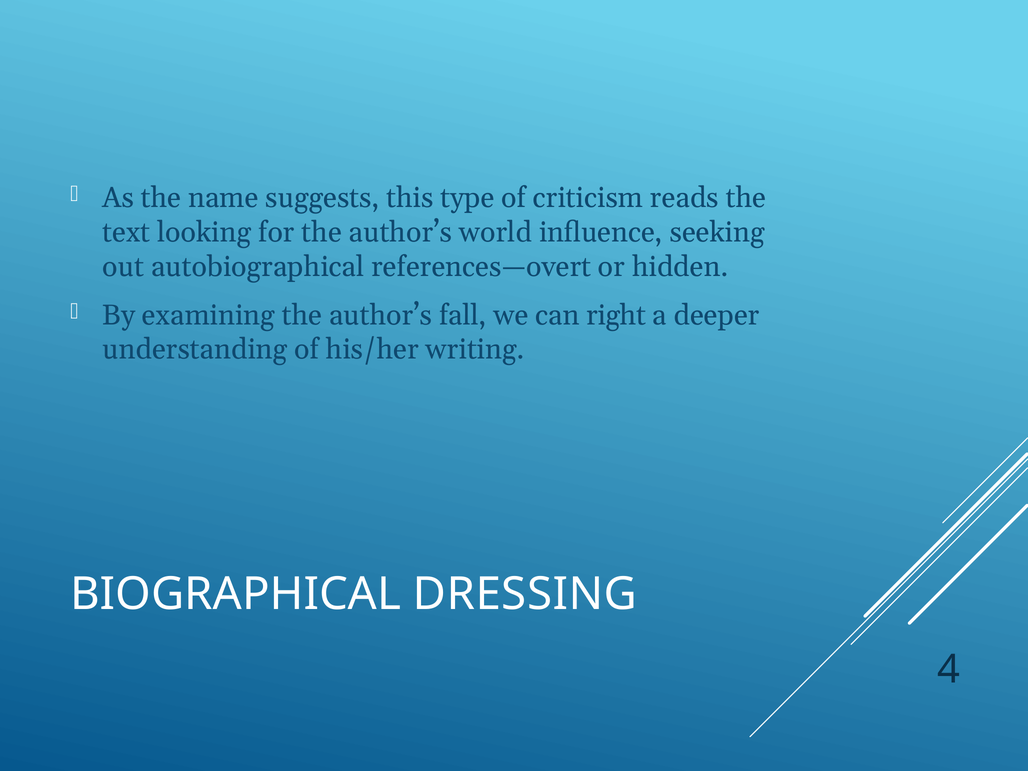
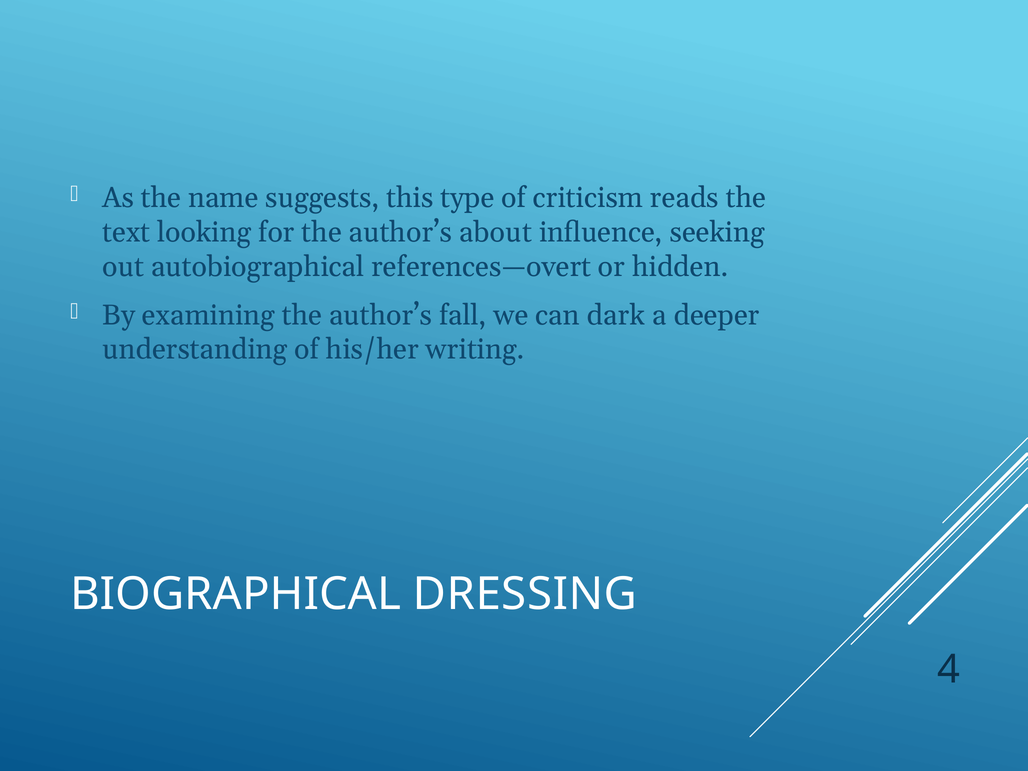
world: world -> about
right: right -> dark
